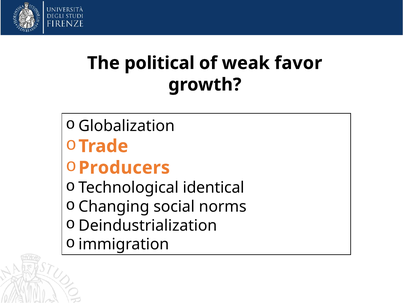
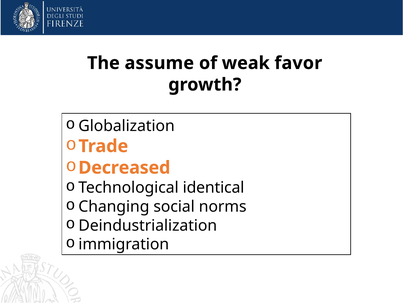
political: political -> assume
Producers: Producers -> Decreased
